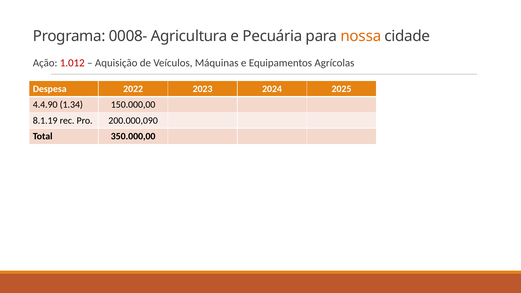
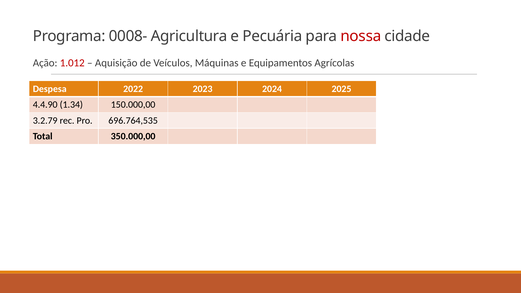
nossa colour: orange -> red
8.1.19: 8.1.19 -> 3.2.79
200.000,090: 200.000,090 -> 696.764,535
